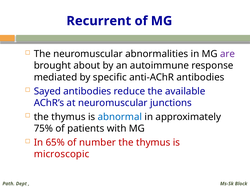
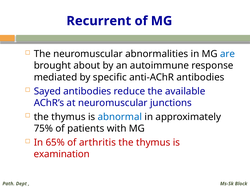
are colour: purple -> blue
number: number -> arthritis
microscopic: microscopic -> examination
